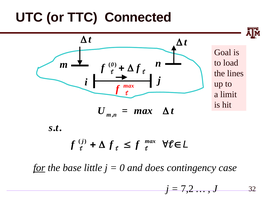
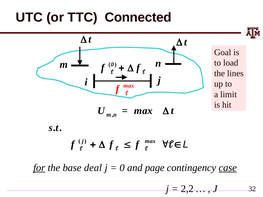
little: little -> deal
does: does -> page
case underline: none -> present
7,2: 7,2 -> 2,2
